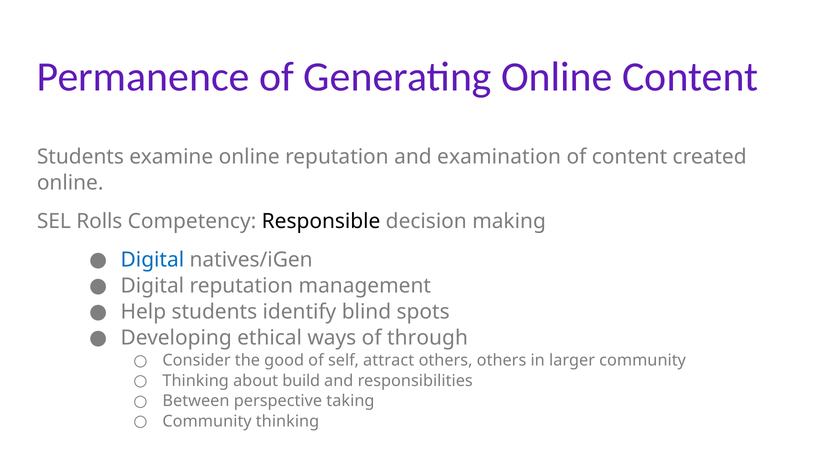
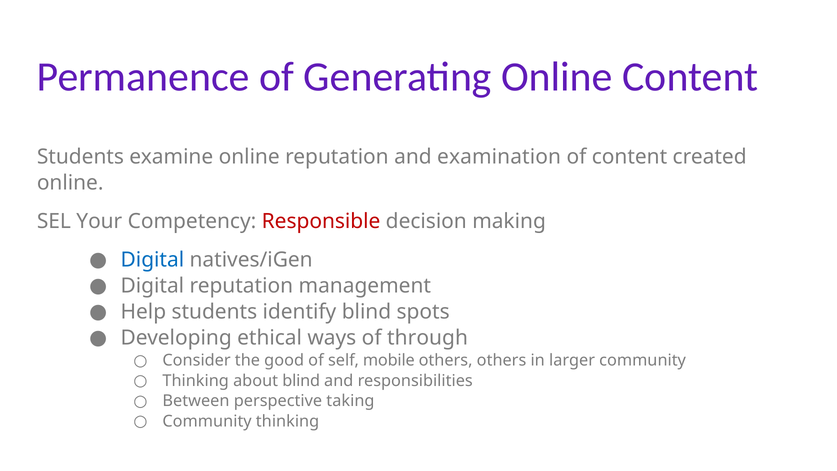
Rolls: Rolls -> Your
Responsible colour: black -> red
attract: attract -> mobile
about build: build -> blind
